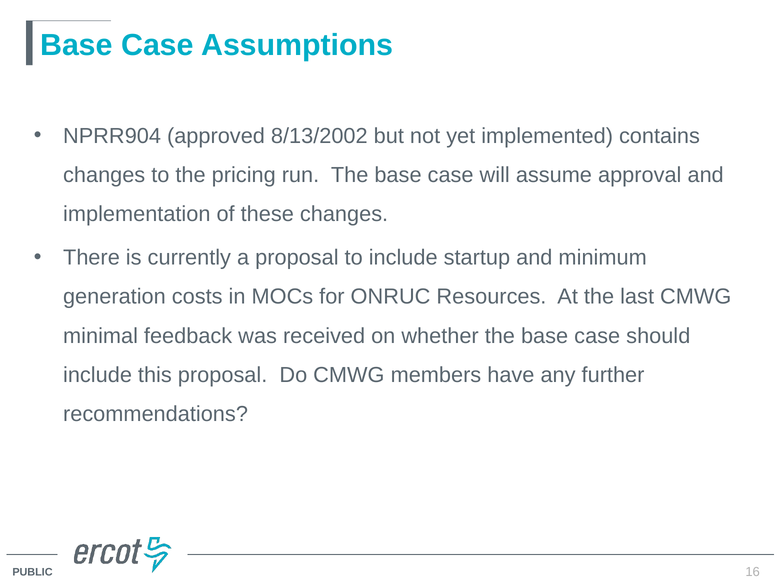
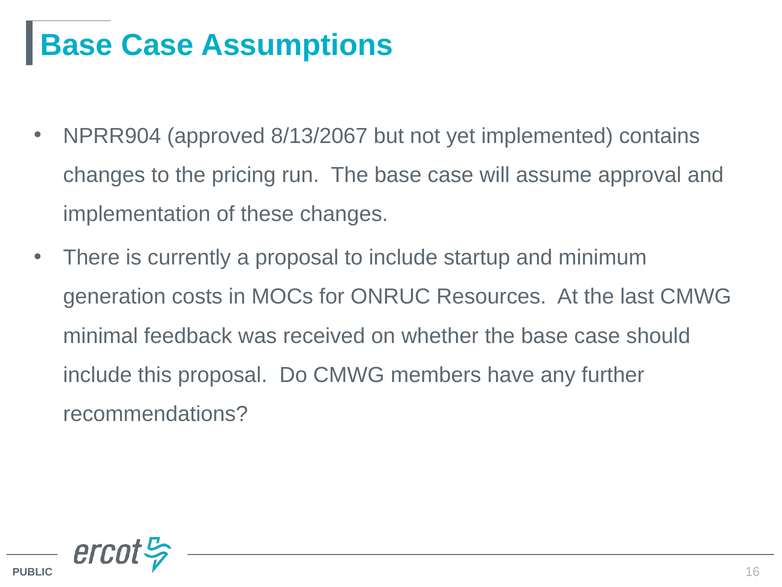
8/13/2002: 8/13/2002 -> 8/13/2067
